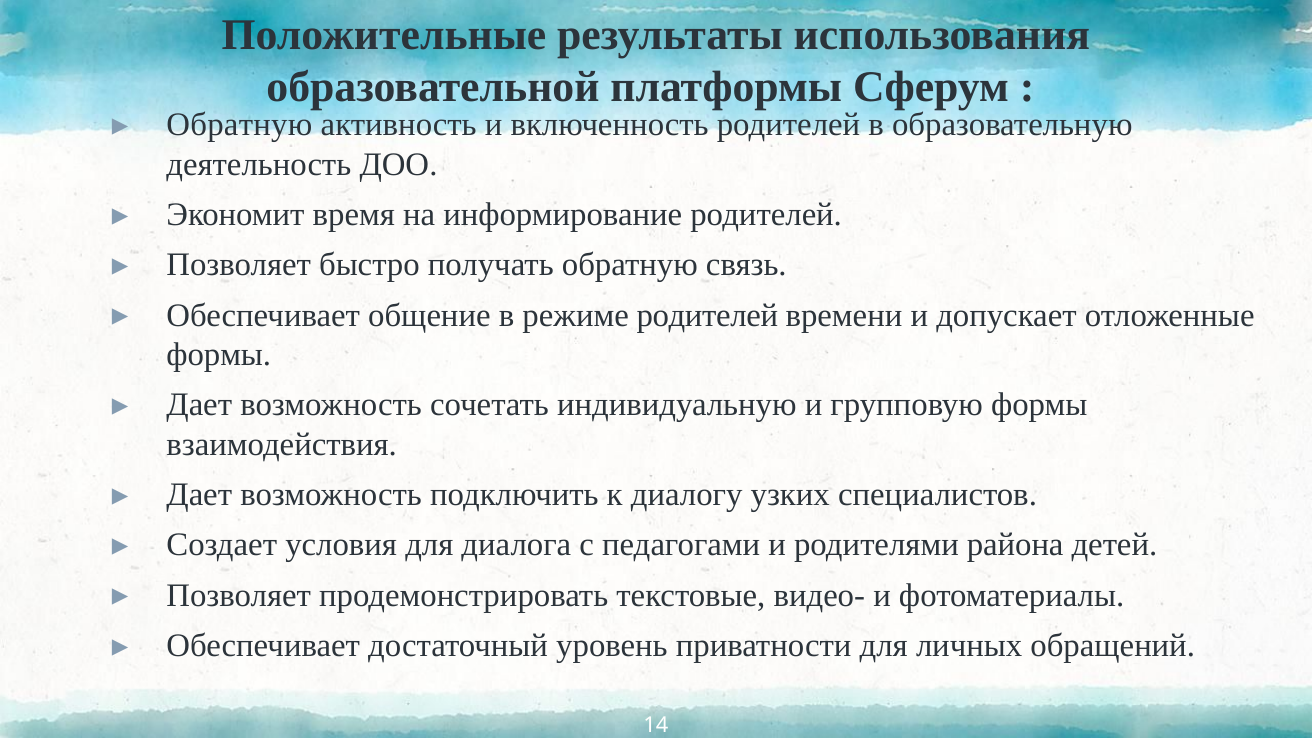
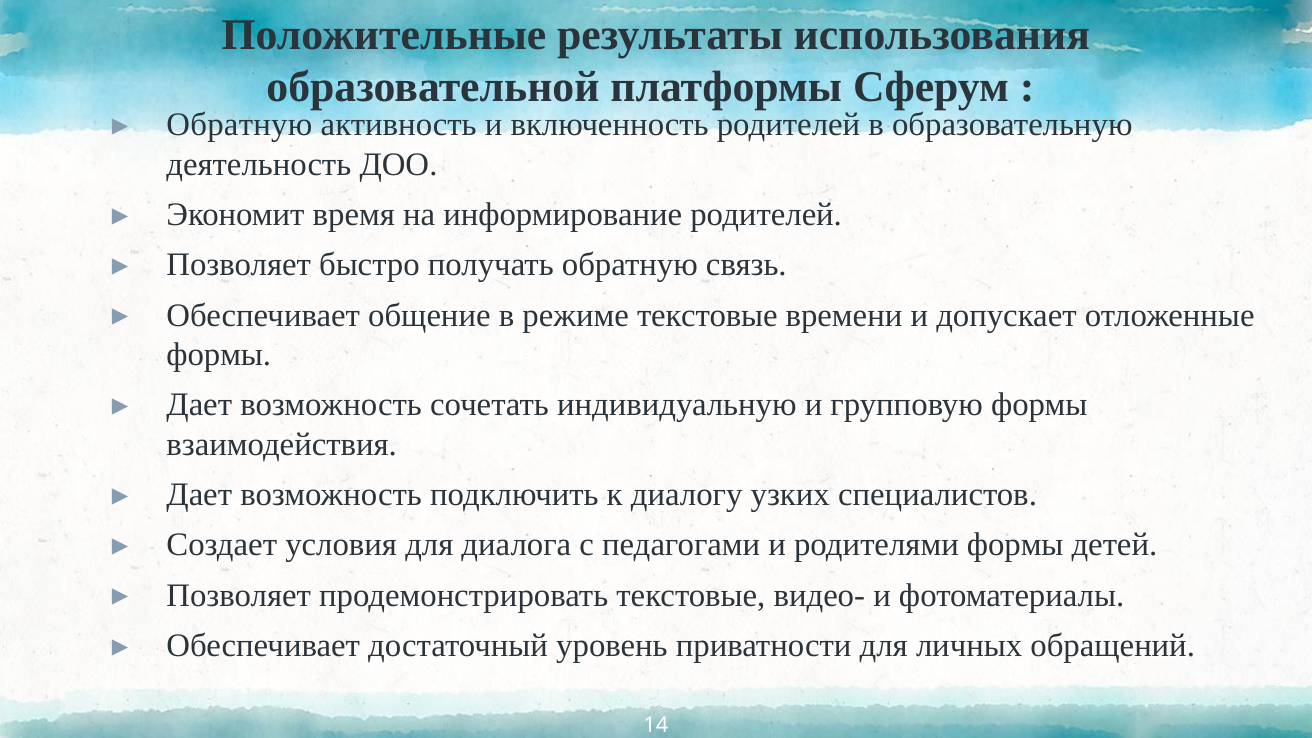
режиме родителей: родителей -> текстовые
родителями района: района -> формы
